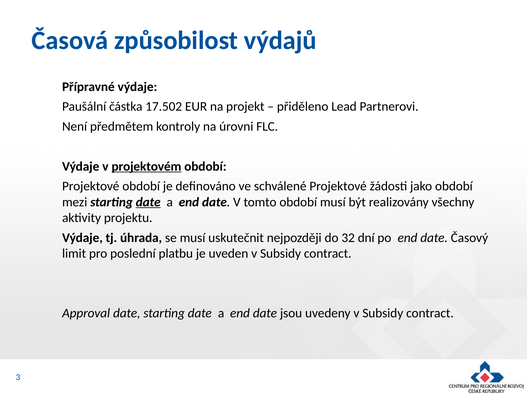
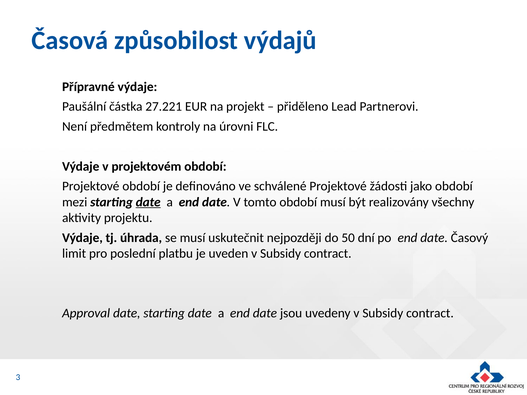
17.502: 17.502 -> 27.221
projektovém underline: present -> none
32: 32 -> 50
